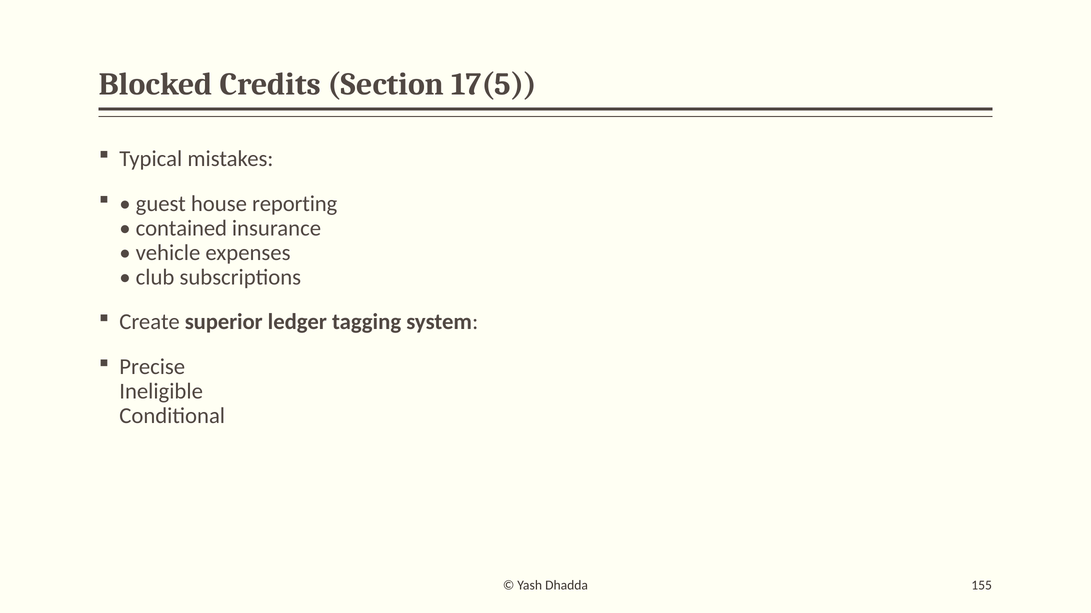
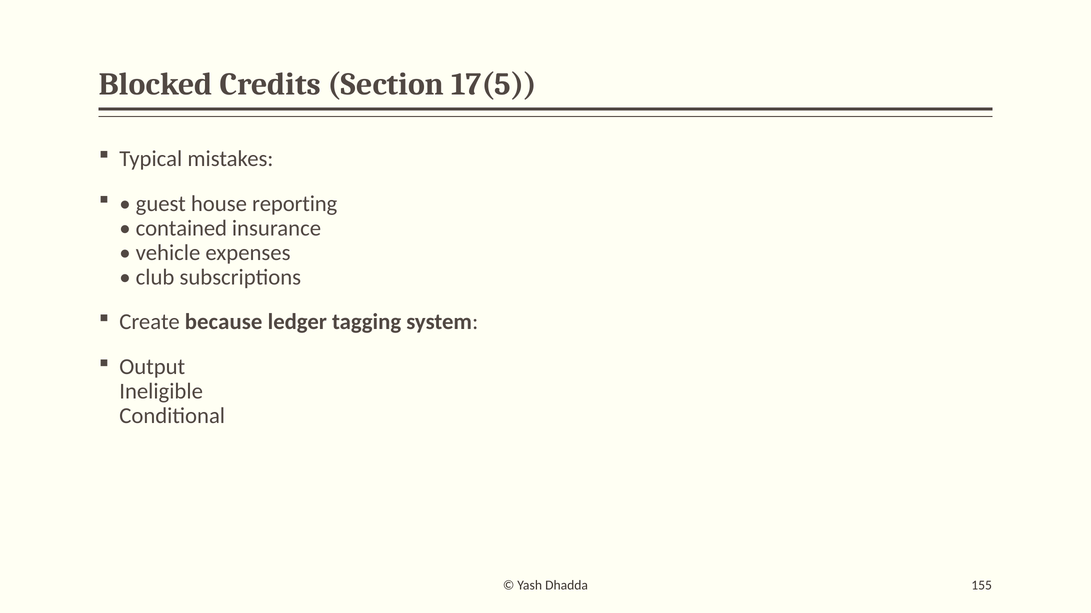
superior: superior -> because
Precise: Precise -> Output
